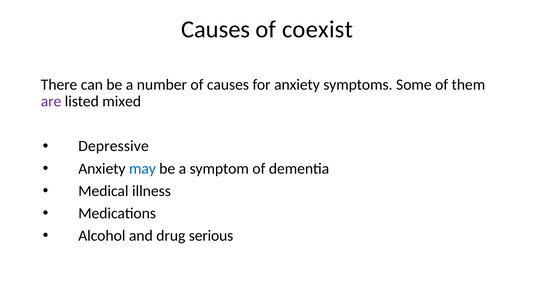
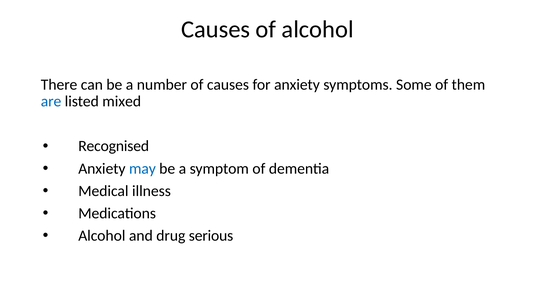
of coexist: coexist -> alcohol
are colour: purple -> blue
Depressive: Depressive -> Recognised
